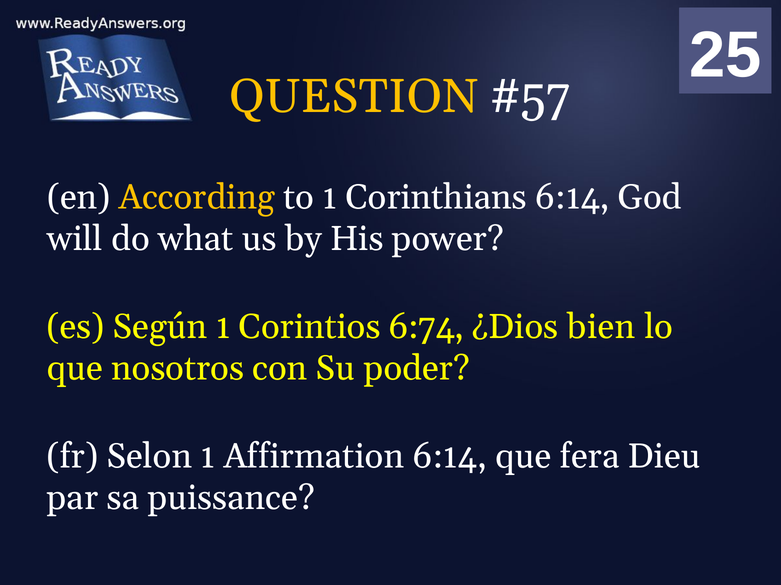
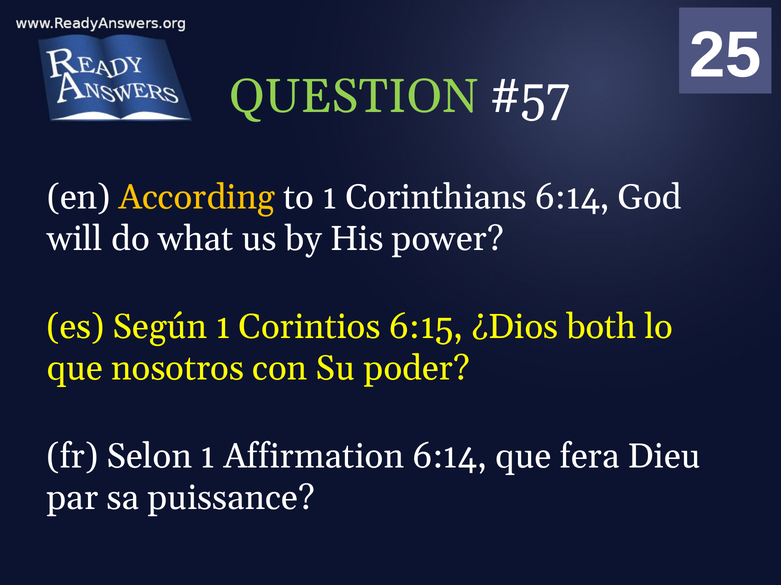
QUESTION colour: yellow -> light green
6:74: 6:74 -> 6:15
bien: bien -> both
